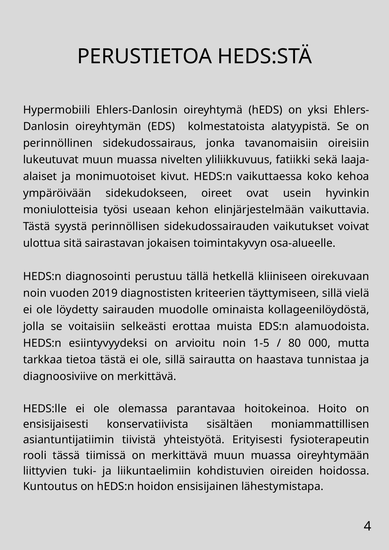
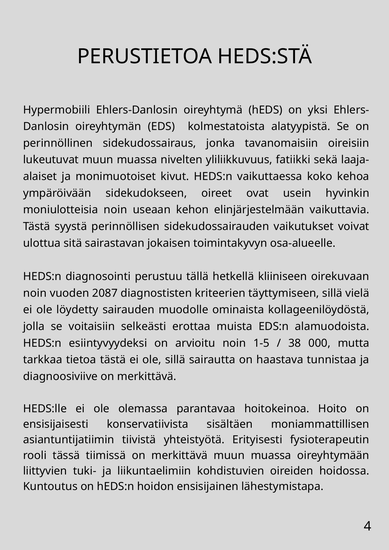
moniulotteisia työsi: työsi -> noin
2019: 2019 -> 2087
80: 80 -> 38
